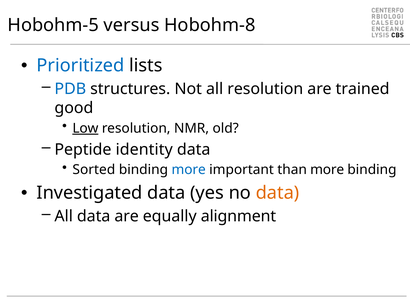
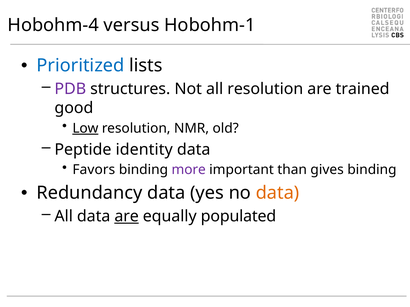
Hobohm-5: Hobohm-5 -> Hobohm-4
Hobohm-8: Hobohm-8 -> Hobohm-1
PDB colour: blue -> purple
Sorted: Sorted -> Favors
more at (189, 170) colour: blue -> purple
than more: more -> gives
Investigated: Investigated -> Redundancy
are at (127, 217) underline: none -> present
alignment: alignment -> populated
